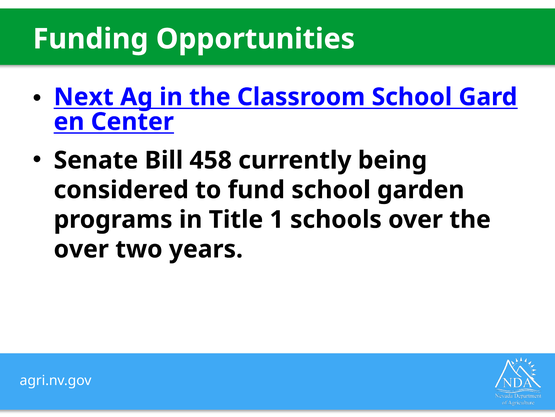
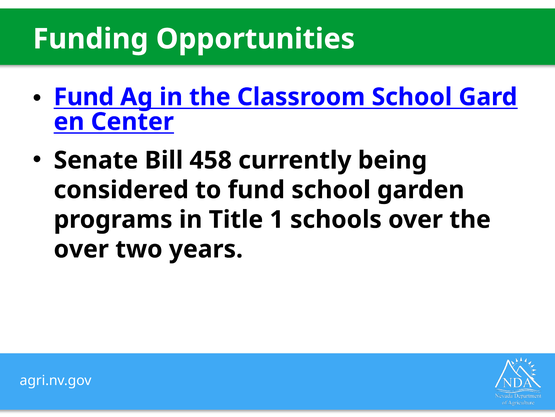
Next at (84, 97): Next -> Fund
